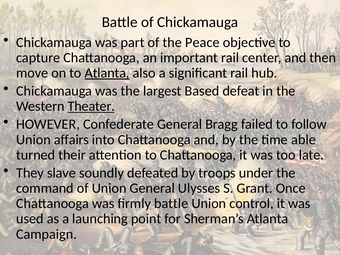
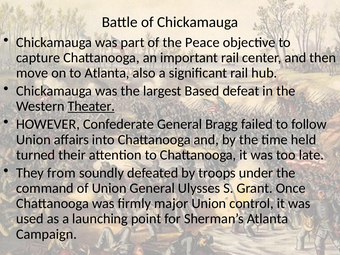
Atlanta at (107, 73) underline: present -> none
able: able -> held
slave: slave -> from
firmly battle: battle -> major
